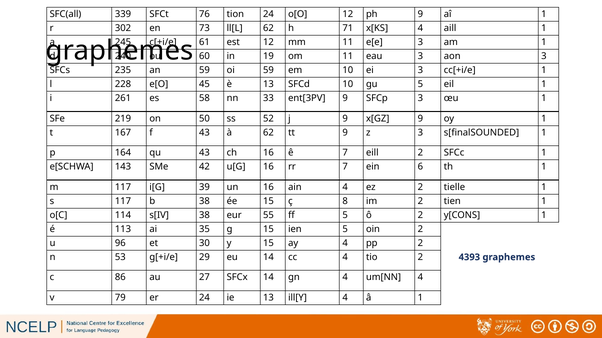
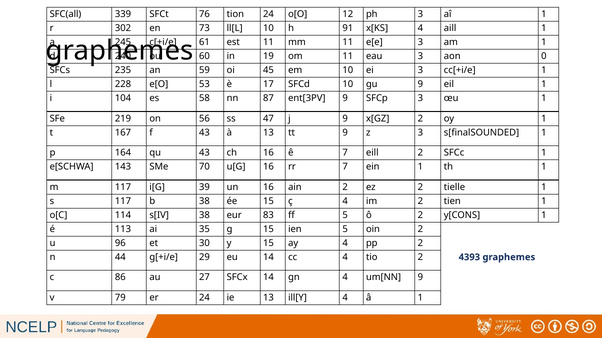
ph 9: 9 -> 3
ll[L 62: 62 -> 10
71: 71 -> 91
est 12: 12 -> 11
aon 3: 3 -> 0
oi 59: 59 -> 45
45: 45 -> 53
è 13: 13 -> 17
gu 5: 5 -> 9
261: 261 -> 104
33: 33 -> 87
50: 50 -> 56
52: 52 -> 47
x[GZ 9: 9 -> 2
à 62: 62 -> 13
42: 42 -> 70
ein 6: 6 -> 1
ain 4: 4 -> 2
ç 8: 8 -> 4
55: 55 -> 83
53: 53 -> 44
um[NN 4: 4 -> 9
